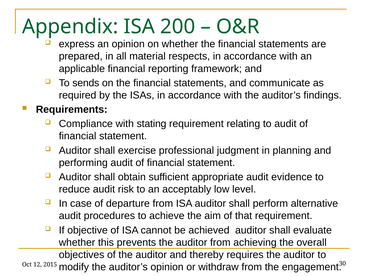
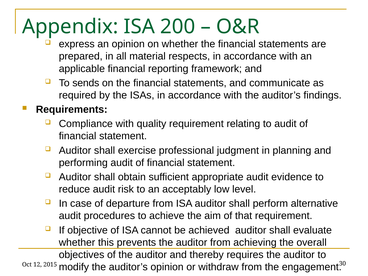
stating: stating -> quality
